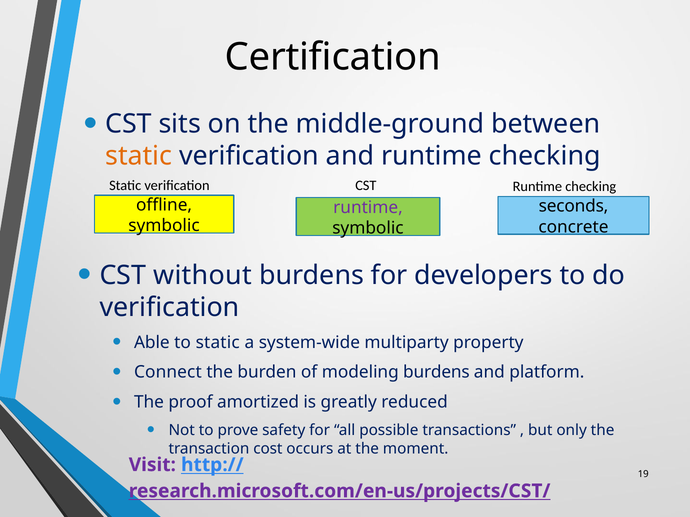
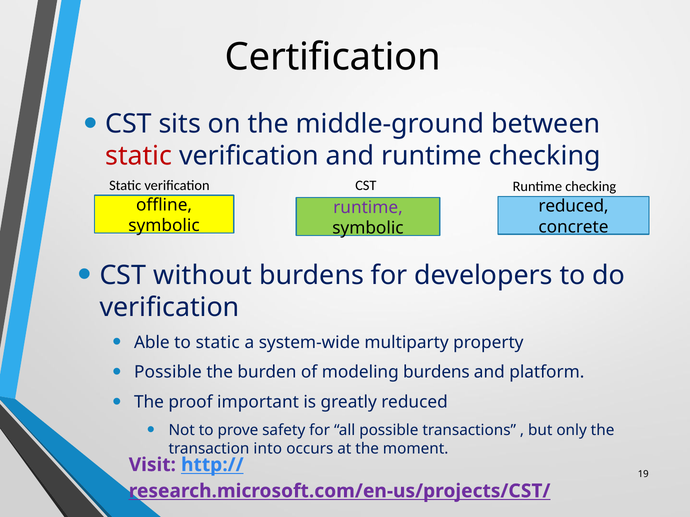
static at (139, 156) colour: orange -> red
seconds at (574, 206): seconds -> reduced
Connect at (168, 373): Connect -> Possible
amortized: amortized -> important
cost: cost -> into
